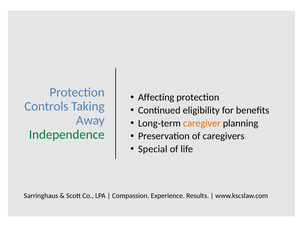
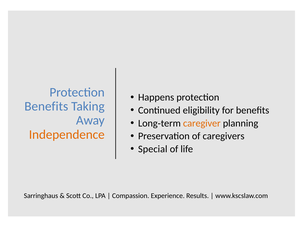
Affecting: Affecting -> Happens
Controls at (46, 106): Controls -> Benefits
Independence colour: green -> orange
